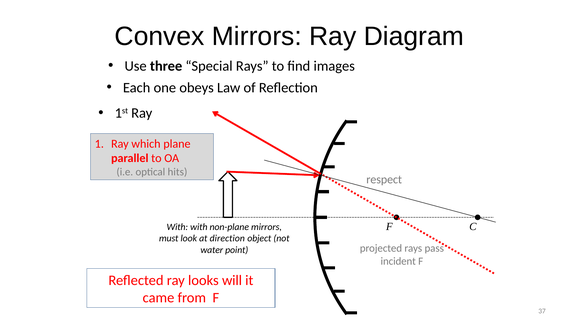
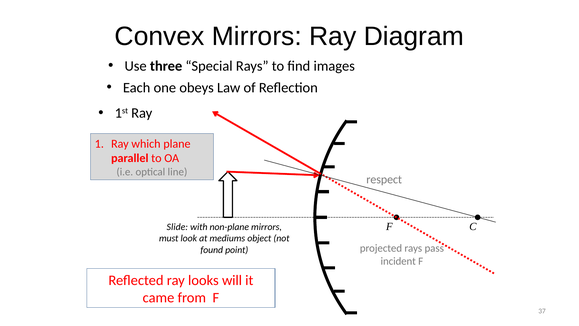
hits: hits -> line
With at (177, 227): With -> Slide
direction: direction -> mediums
water: water -> found
